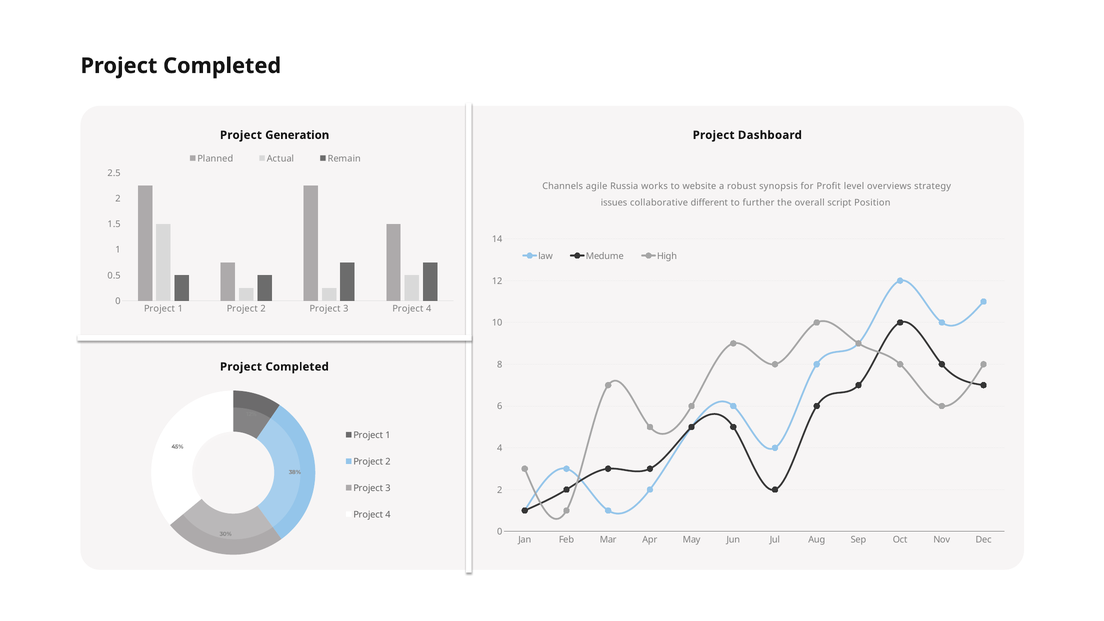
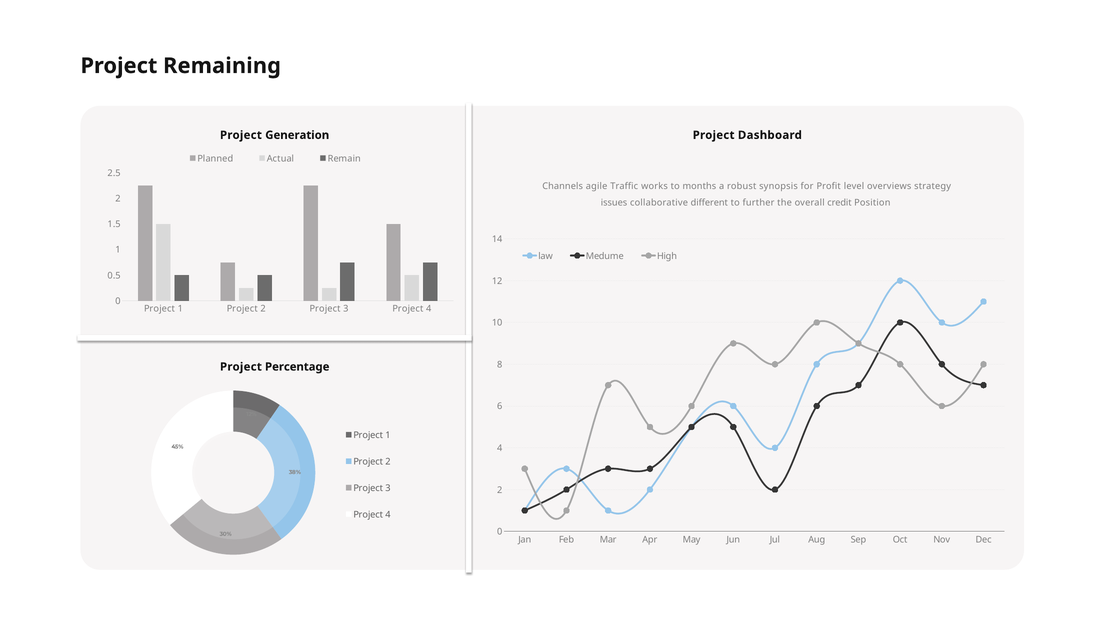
Completed at (222, 66): Completed -> Remaining
Russia: Russia -> Traffic
website: website -> months
script: script -> credit
Completed at (297, 367): Completed -> Percentage
